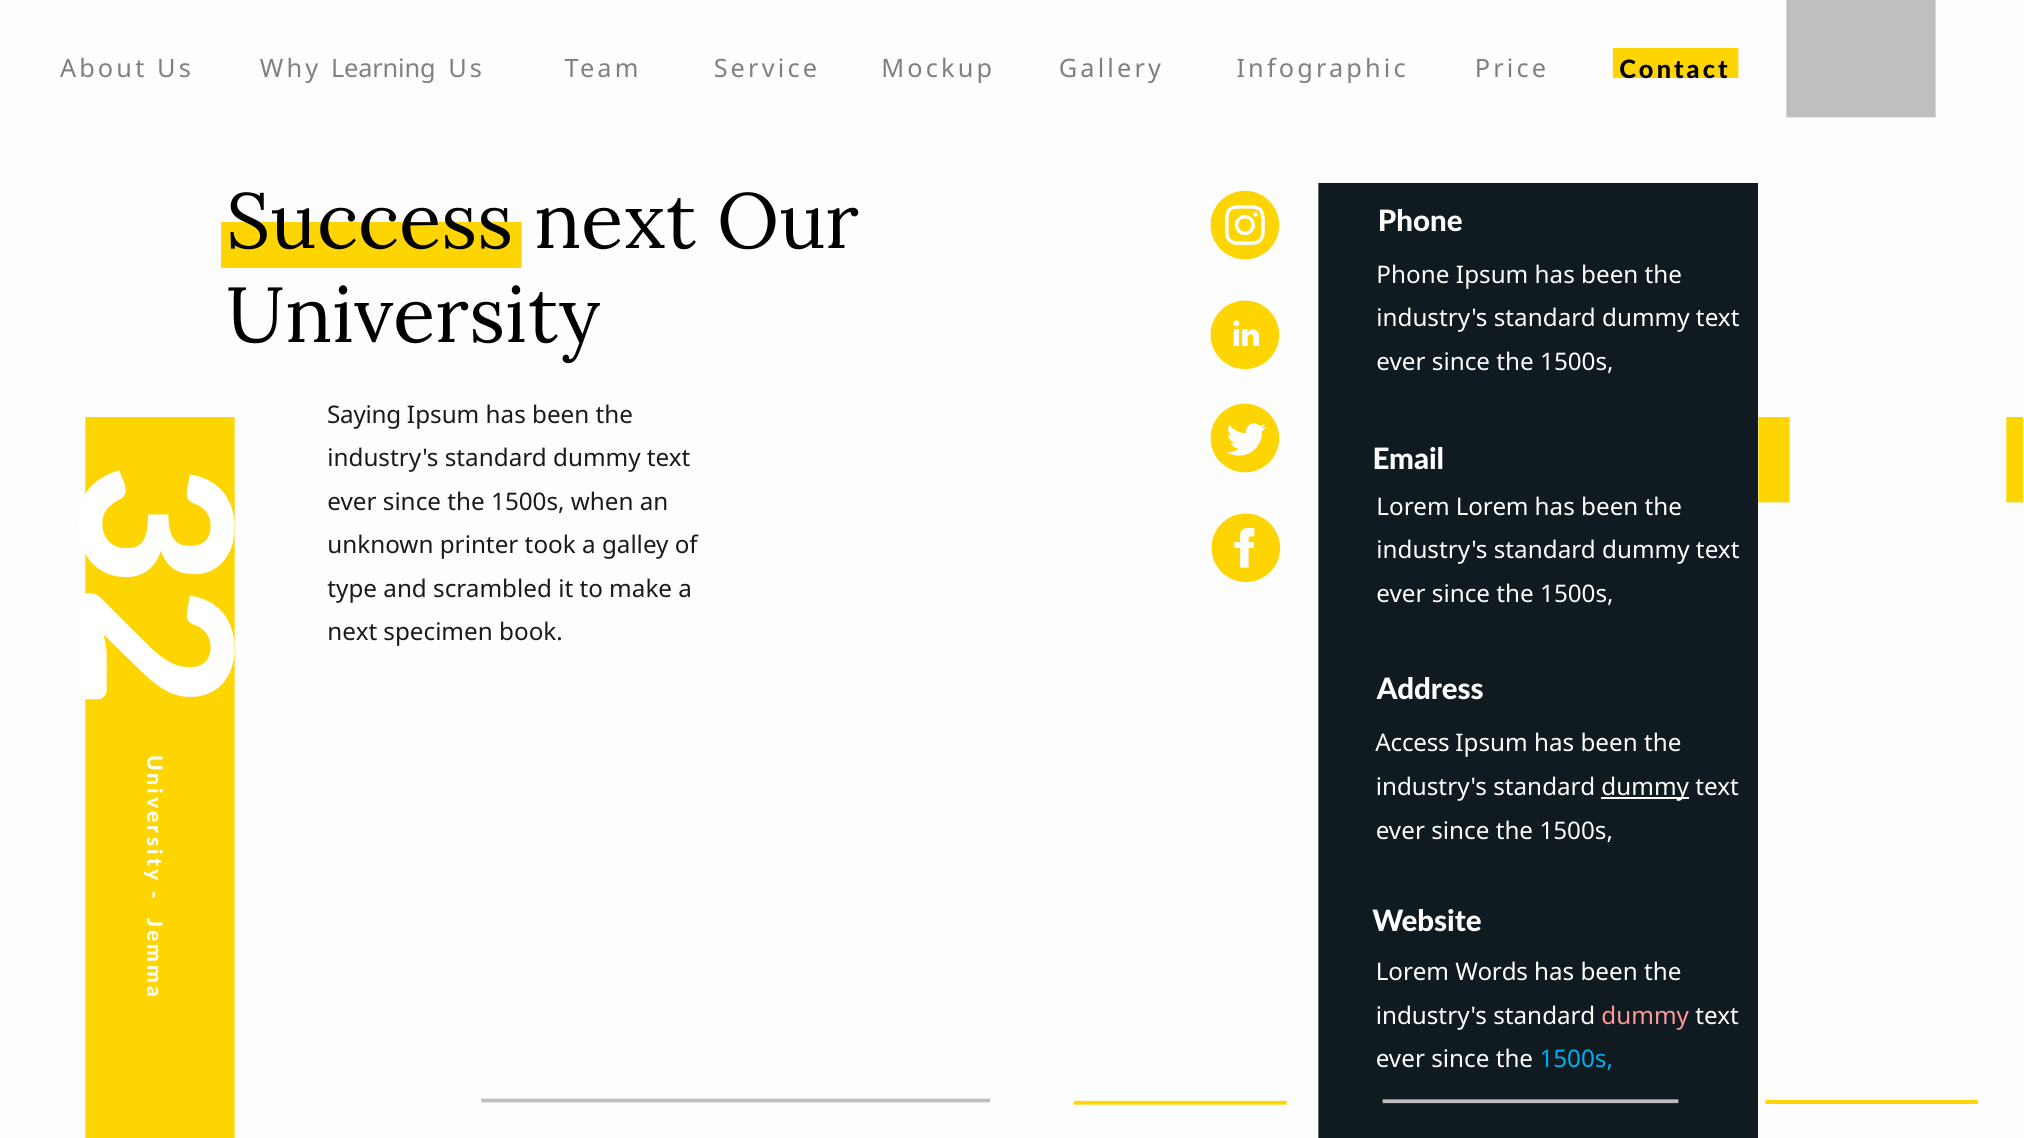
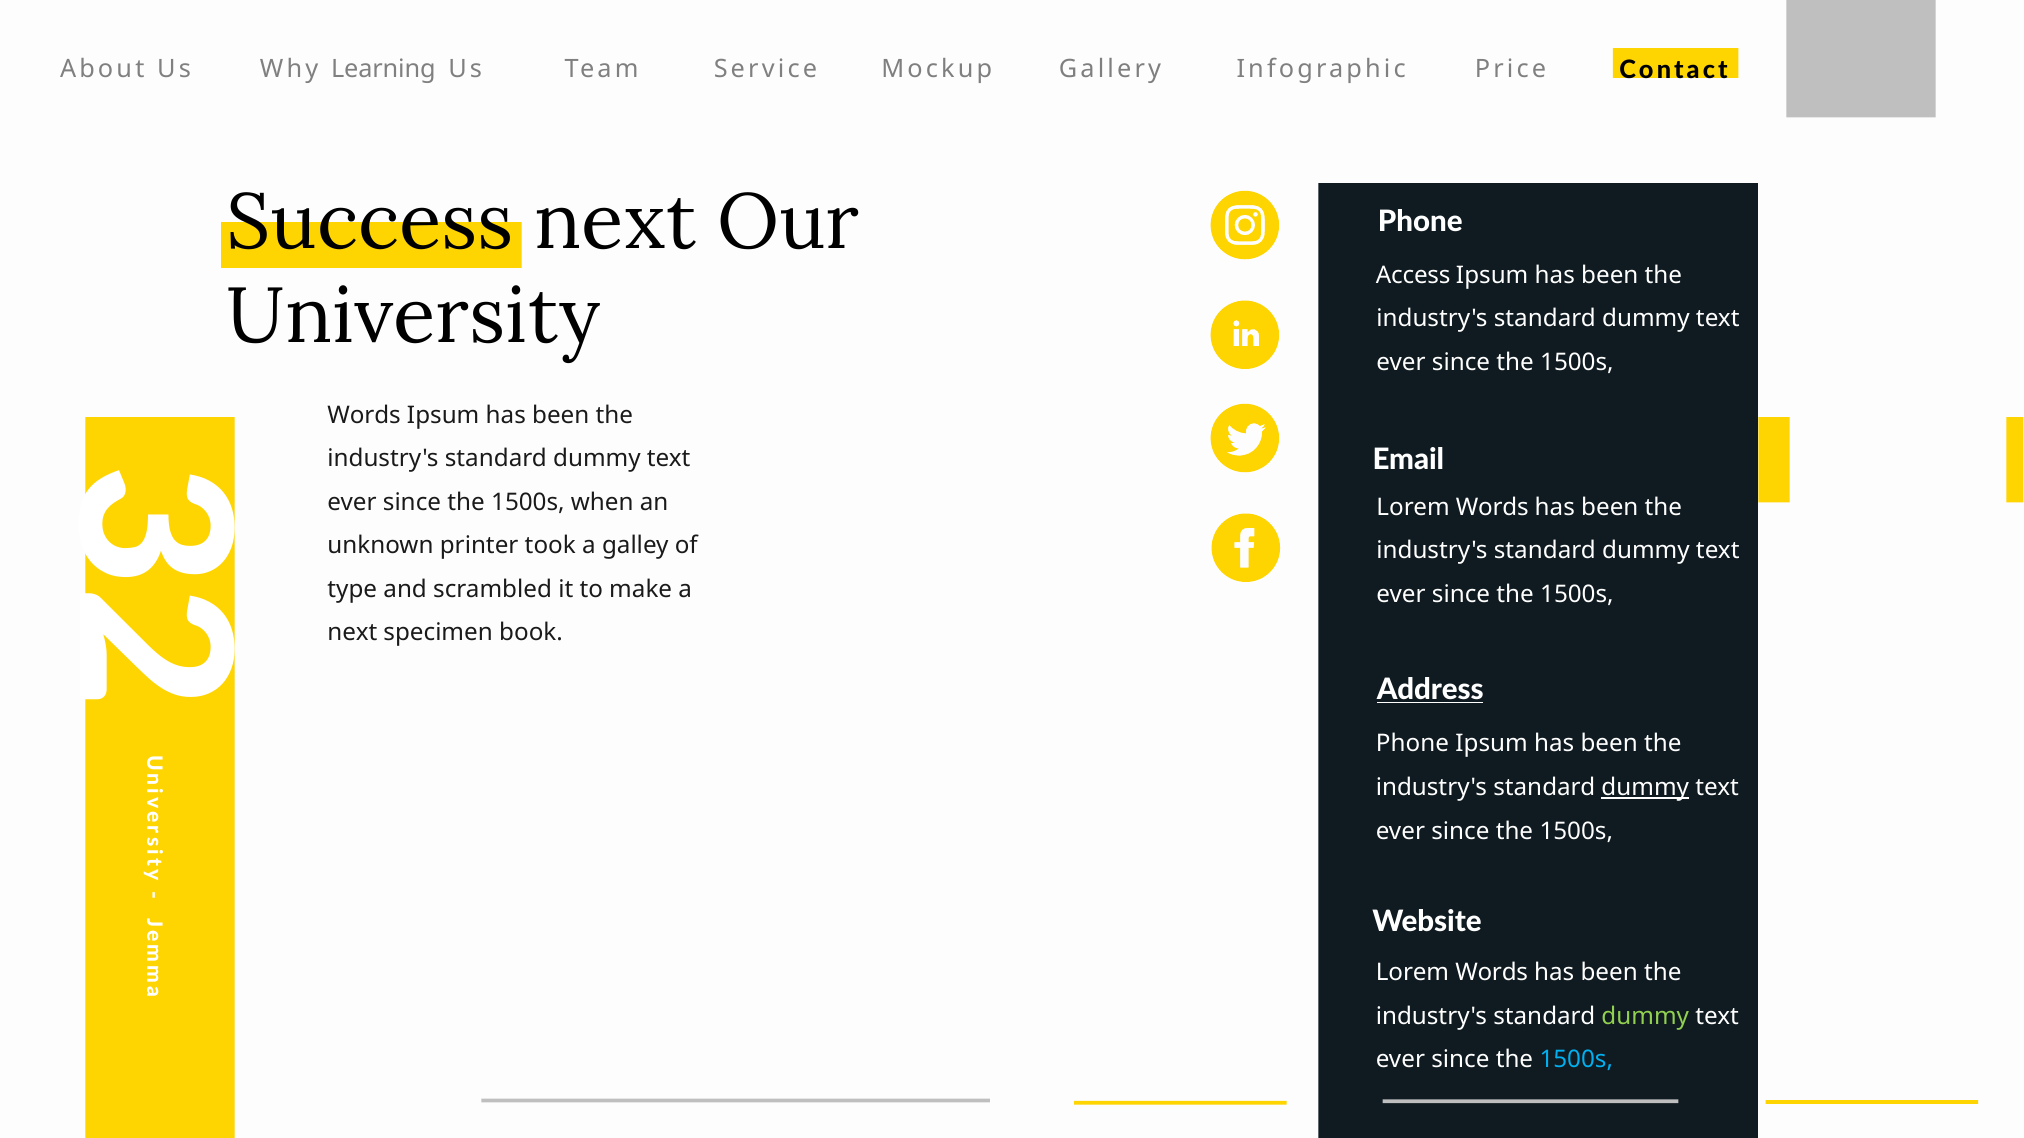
Phone at (1413, 275): Phone -> Access
Saying at (364, 415): Saying -> Words
Lorem at (1492, 508): Lorem -> Words
Address underline: none -> present
Access at (1413, 744): Access -> Phone
dummy at (1645, 1017) colour: pink -> light green
